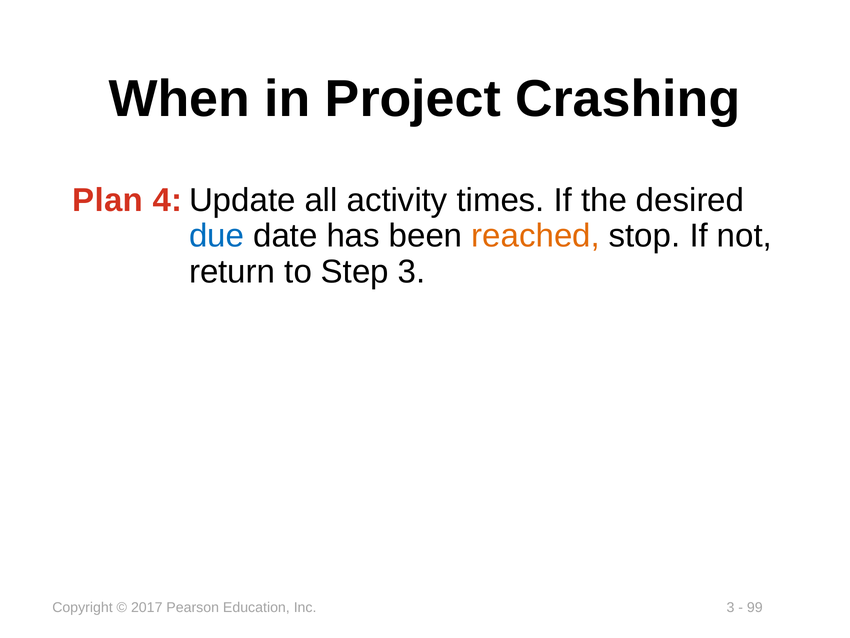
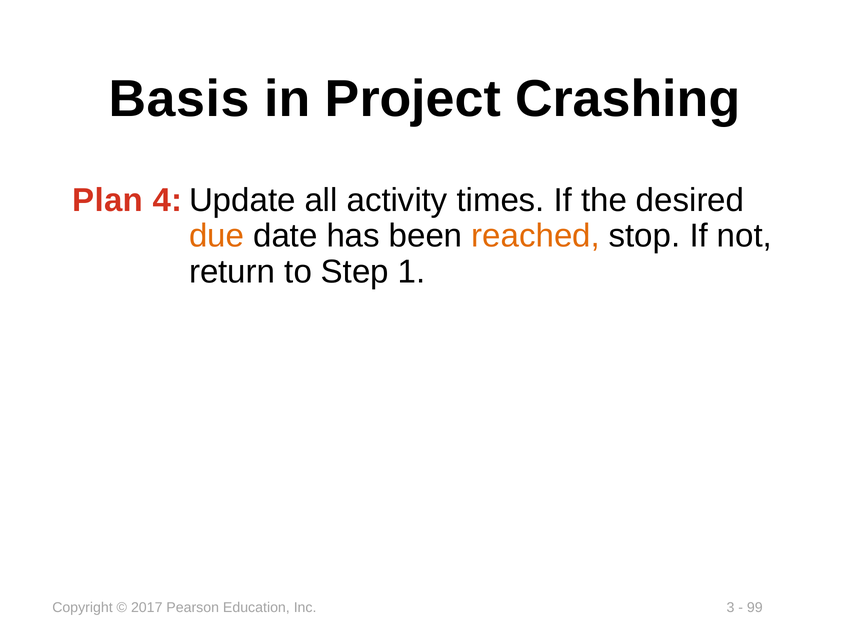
When: When -> Basis
due colour: blue -> orange
Step 3: 3 -> 1
